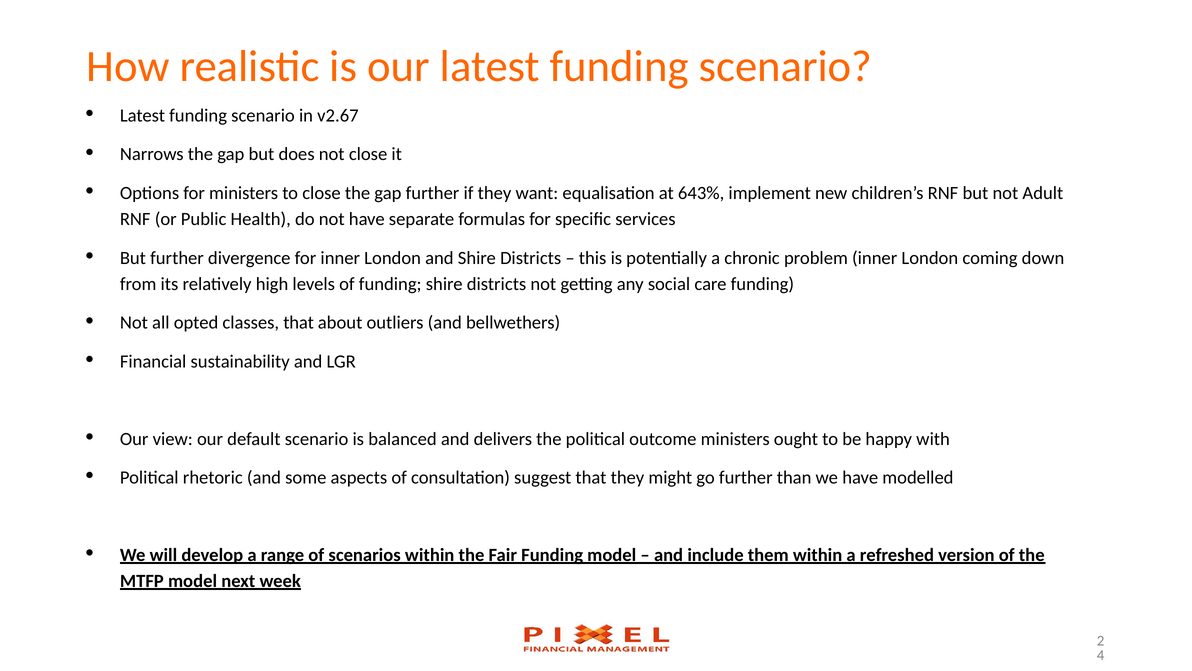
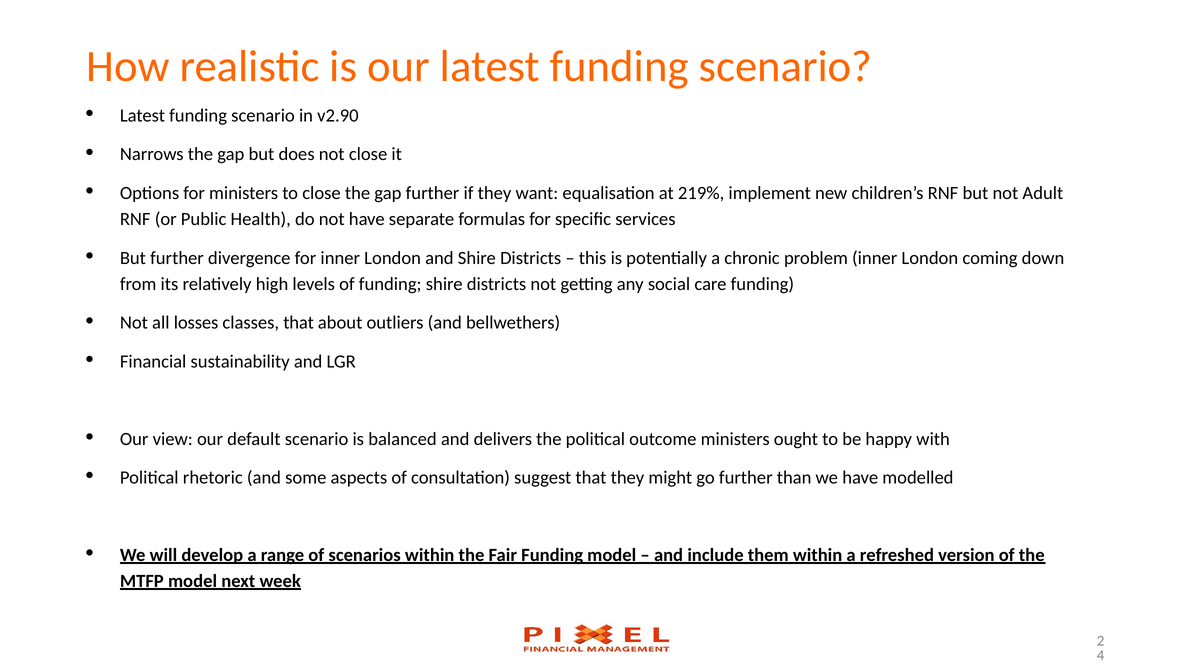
v2.67: v2.67 -> v2.90
643%: 643% -> 219%
opted: opted -> losses
